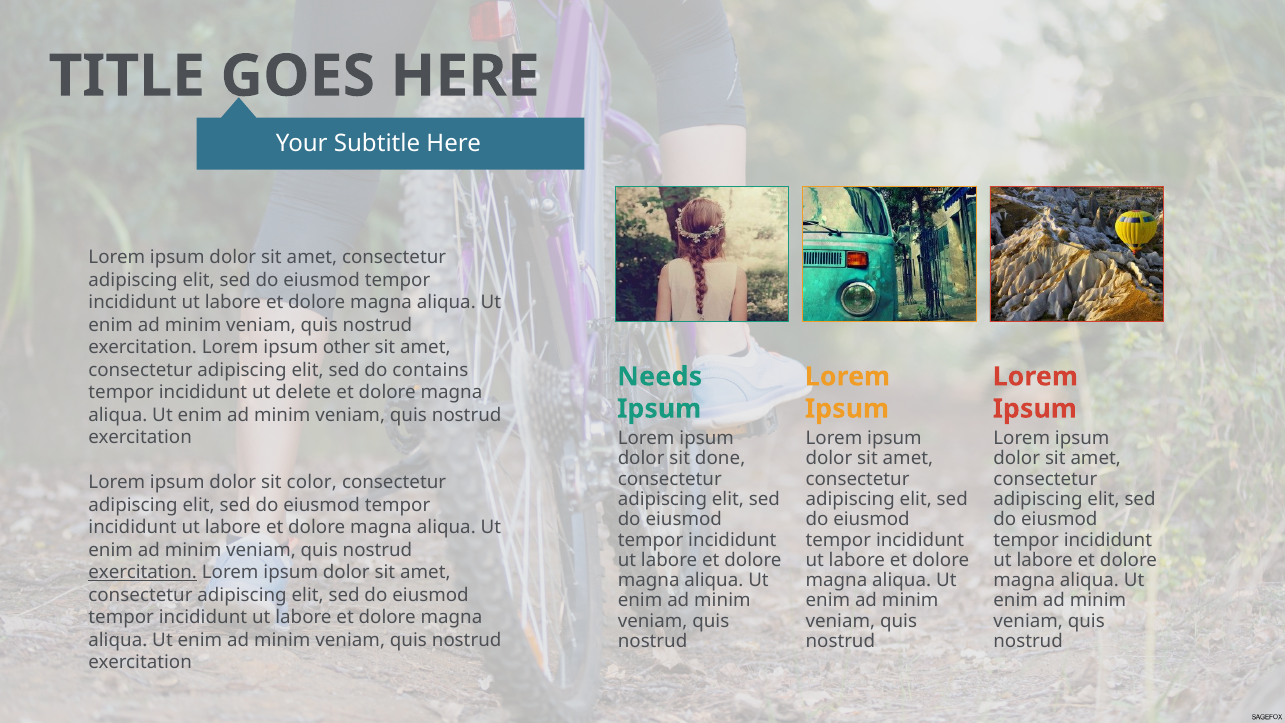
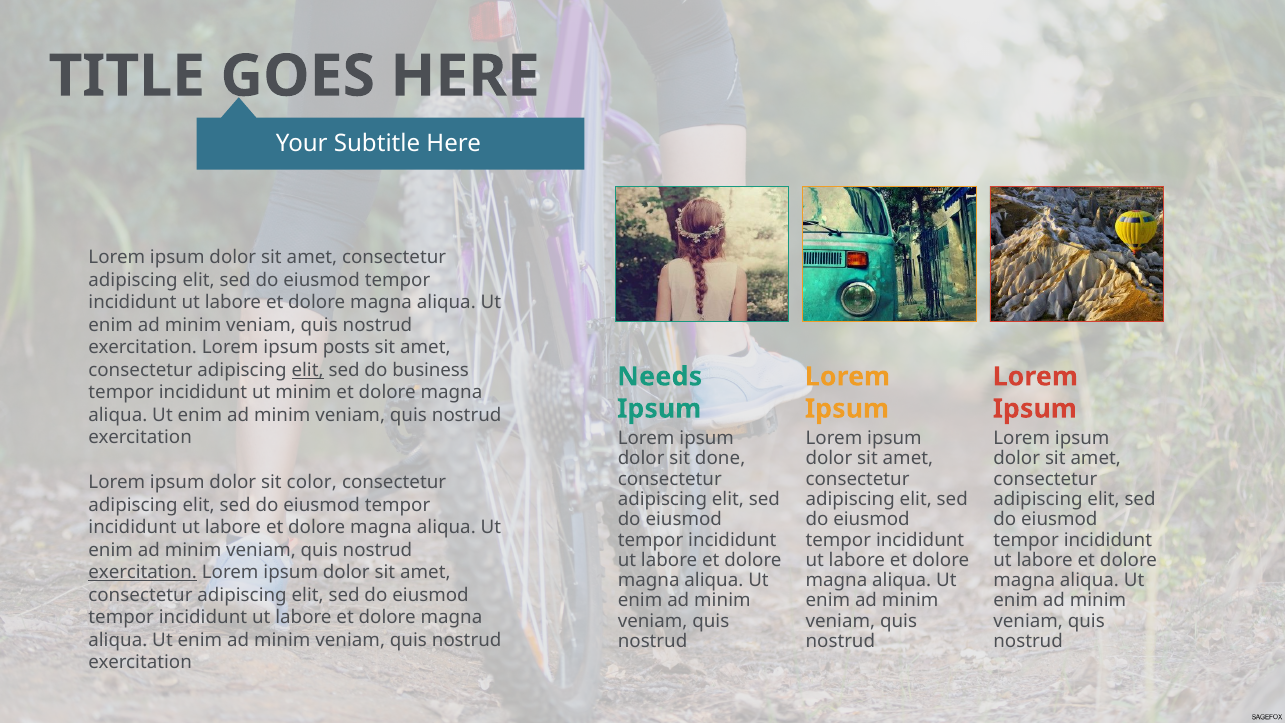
other: other -> posts
elit at (308, 370) underline: none -> present
contains: contains -> business
ut delete: delete -> minim
